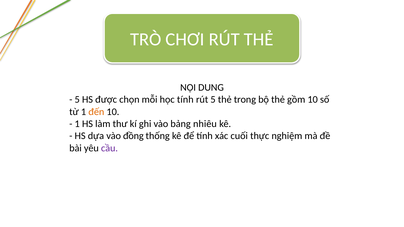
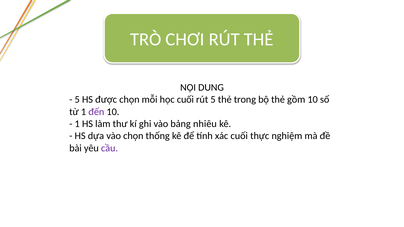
học tính: tính -> cuối
đến colour: orange -> purple
vào đồng: đồng -> chọn
